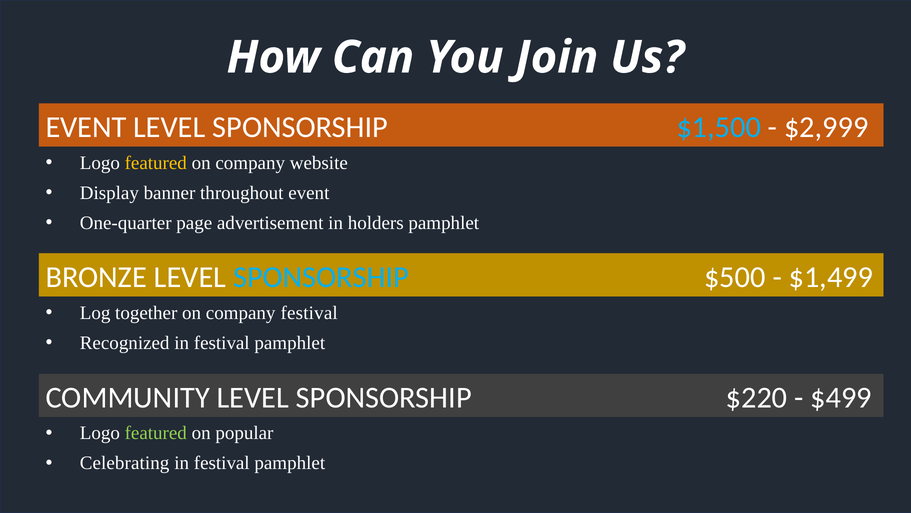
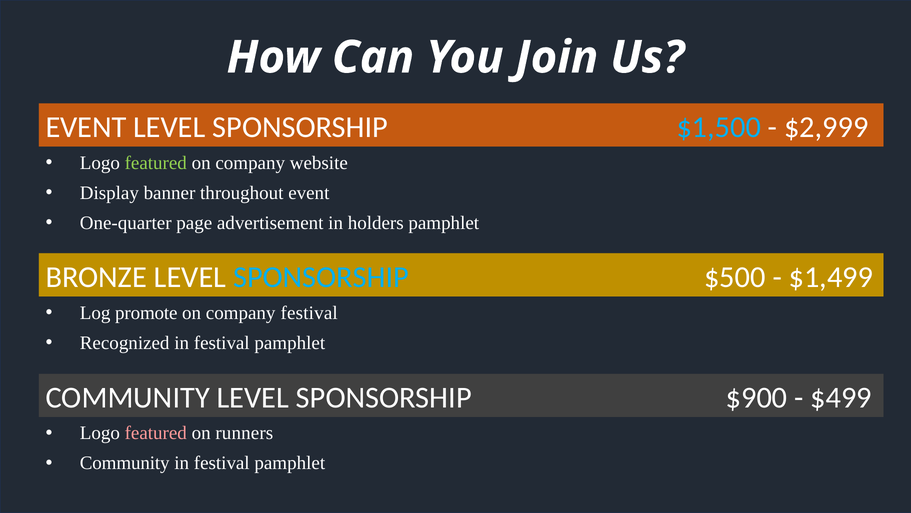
featured at (156, 163) colour: yellow -> light green
together: together -> promote
$220: $220 -> $900
featured at (156, 433) colour: light green -> pink
popular: popular -> runners
Celebrating at (125, 463): Celebrating -> Community
